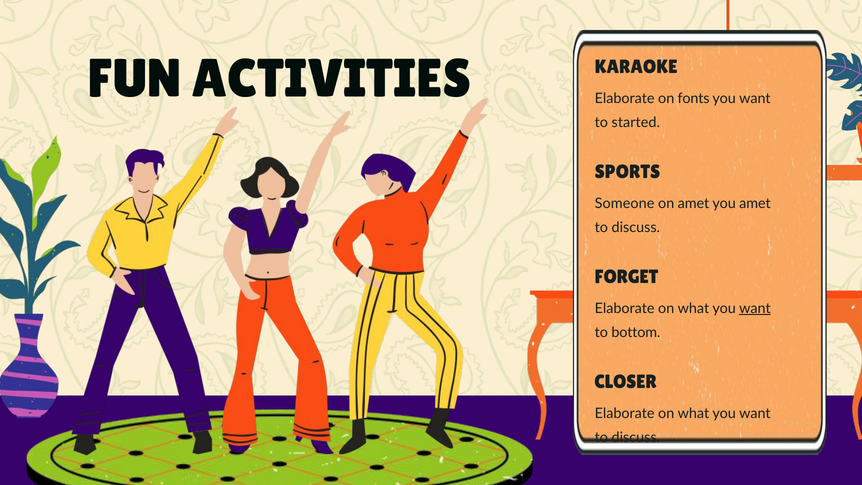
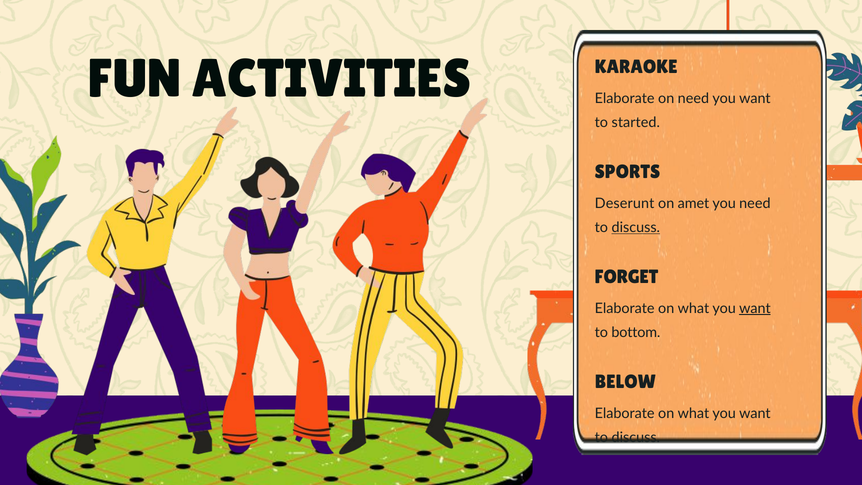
on fonts: fonts -> need
Someone: Someone -> Deserunt
you amet: amet -> need
discuss at (636, 228) underline: none -> present
CLOSER: CLOSER -> BELOW
